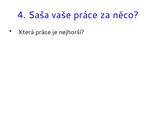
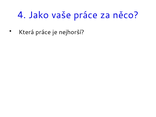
Saša: Saša -> Jako
